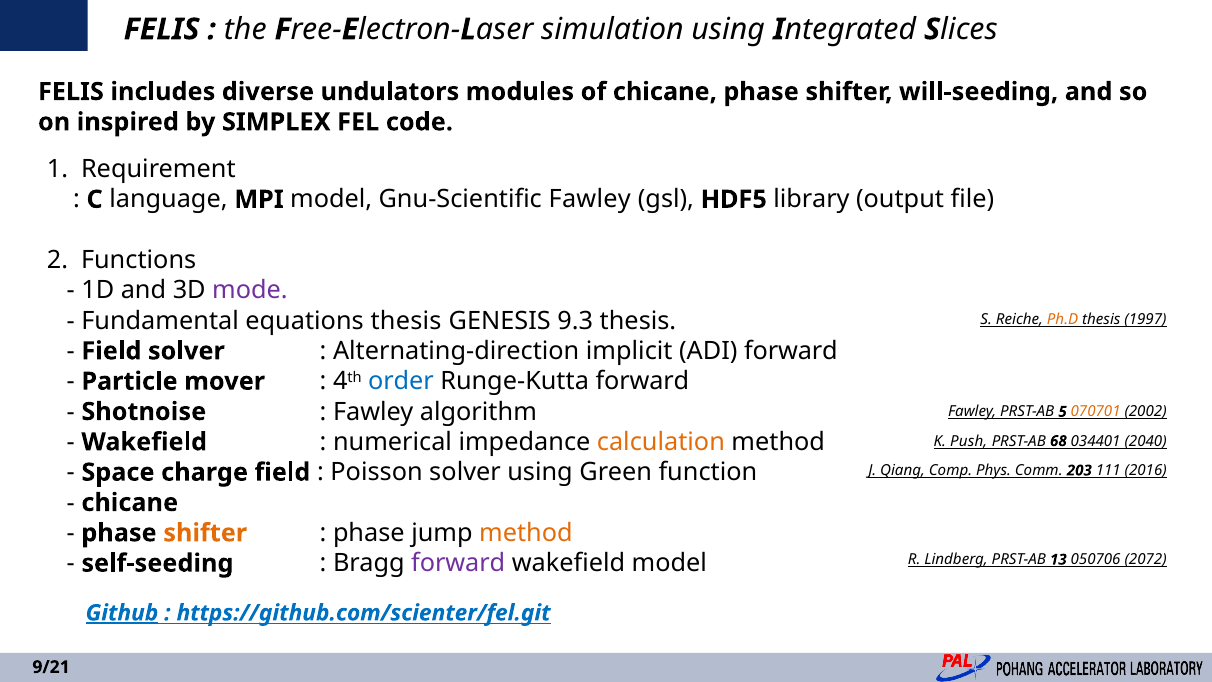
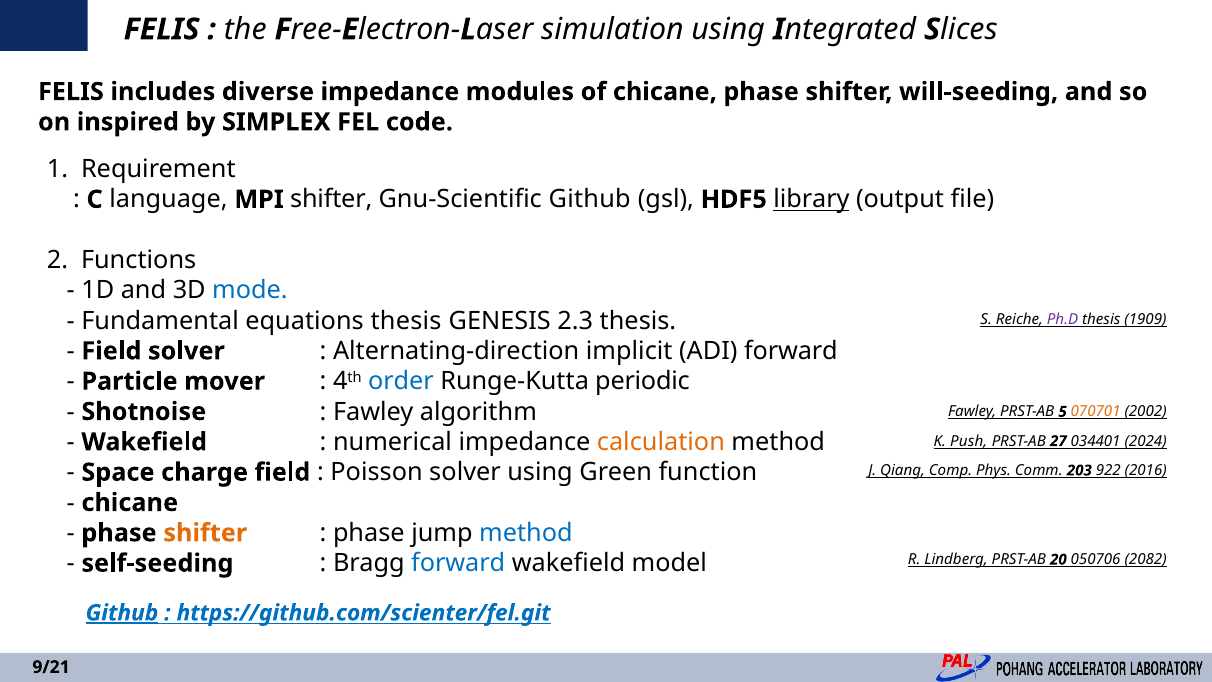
diverse undulators: undulators -> impedance
MPI model: model -> shifter
Gnu-Scientific Fawley: Fawley -> Github
library underline: none -> present
mode colour: purple -> blue
9.3: 9.3 -> 2.3
Ph.D colour: orange -> purple
1997: 1997 -> 1909
Runge-Kutta forward: forward -> periodic
68: 68 -> 27
2040: 2040 -> 2024
111: 111 -> 922
method at (526, 533) colour: orange -> blue
13: 13 -> 20
2072: 2072 -> 2082
forward at (458, 563) colour: purple -> blue
